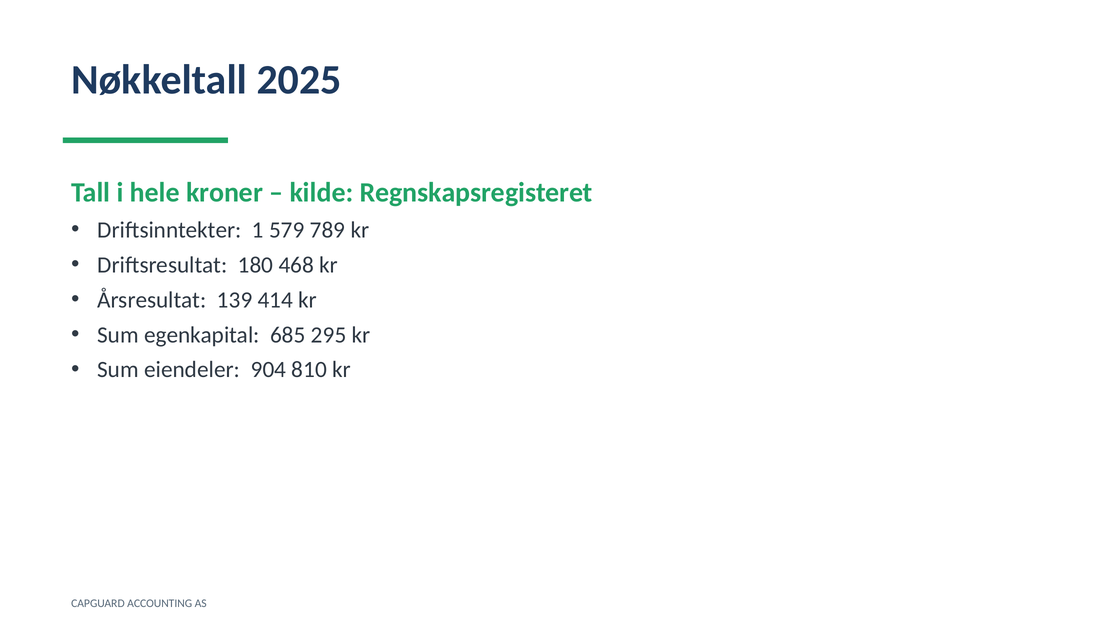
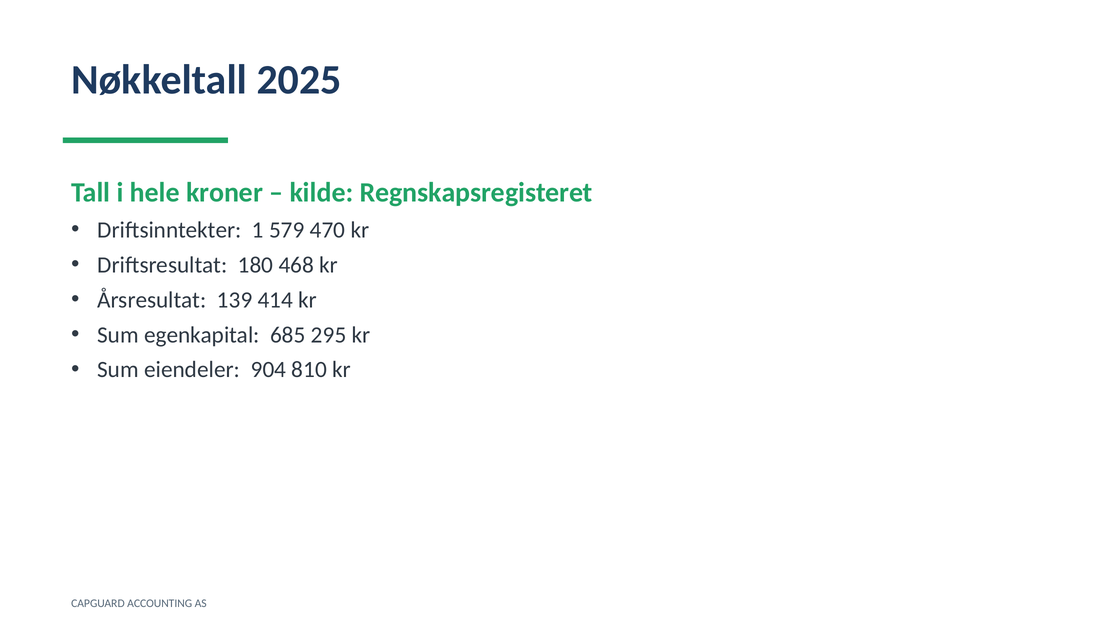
789: 789 -> 470
